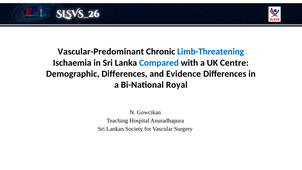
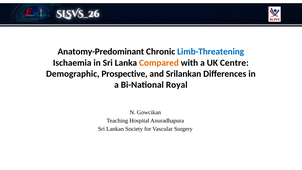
Vascular-Predominant: Vascular-Predominant -> Anatomy-Predominant
Compared colour: blue -> orange
Demographic Differences: Differences -> Prospective
Evidence: Evidence -> Srilankan
